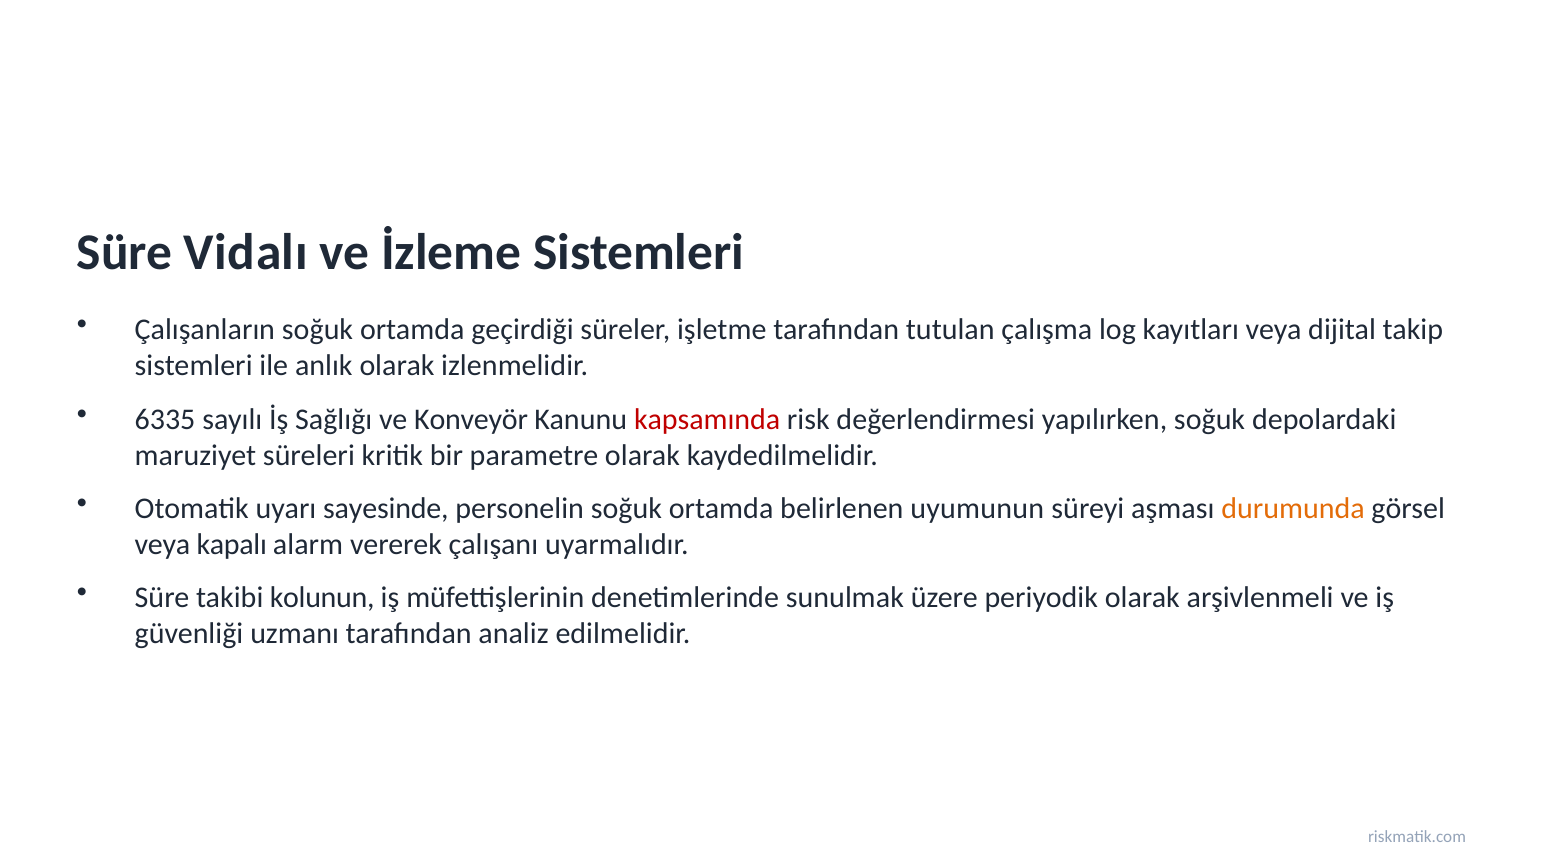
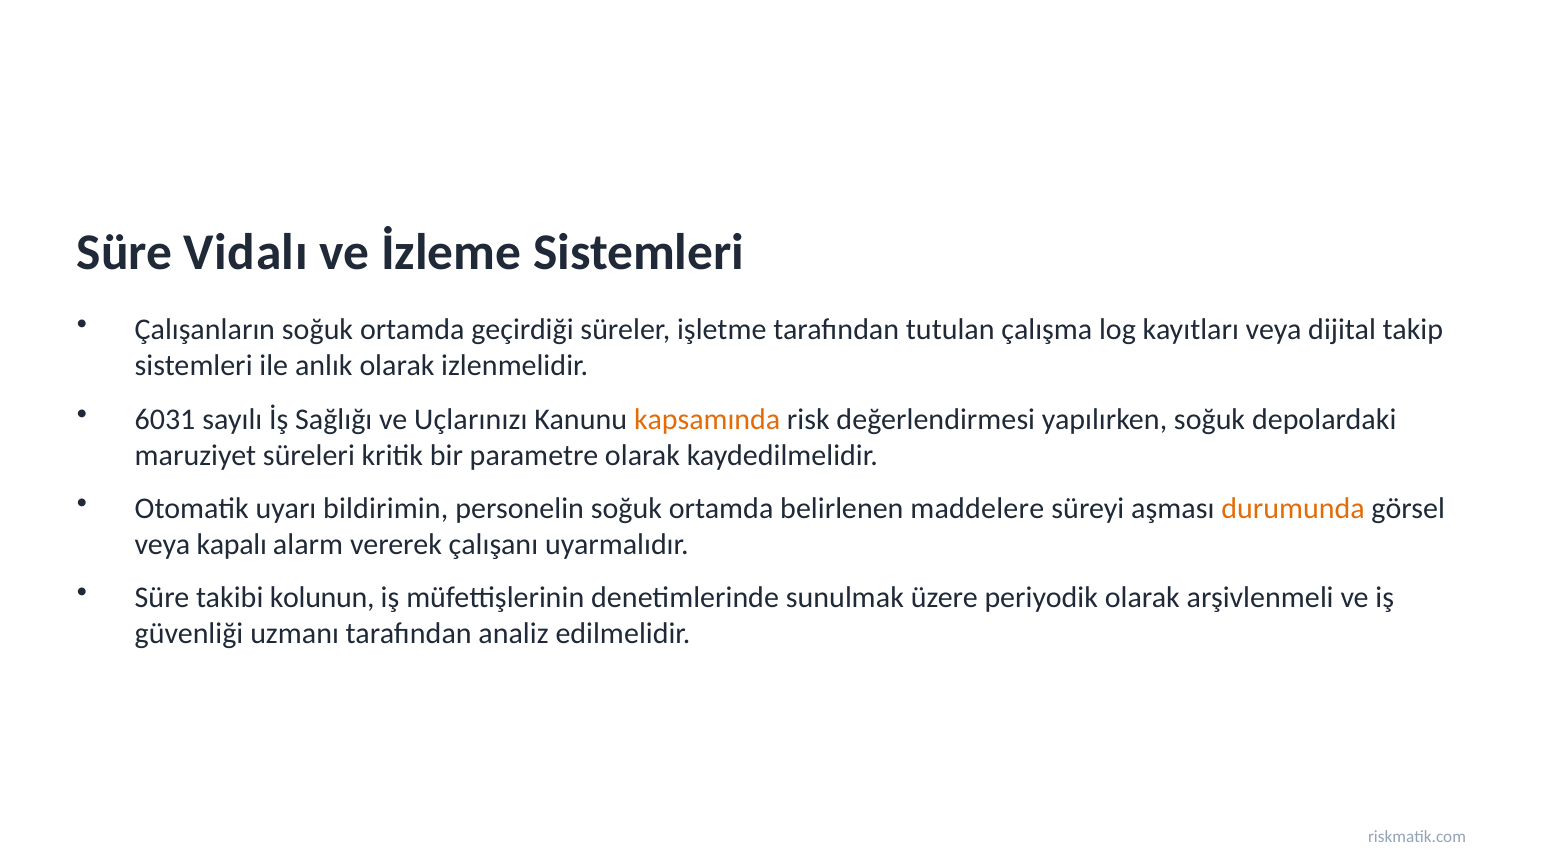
6335: 6335 -> 6031
Konveyör: Konveyör -> Uçlarınızı
kapsamında colour: red -> orange
sayesinde: sayesinde -> bildirimin
uyumunun: uyumunun -> maddelere
